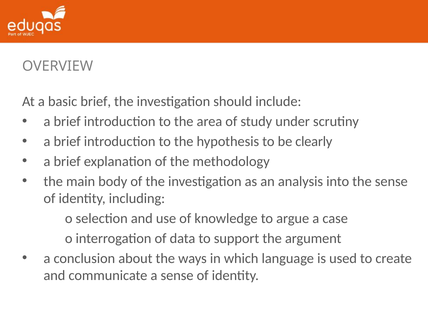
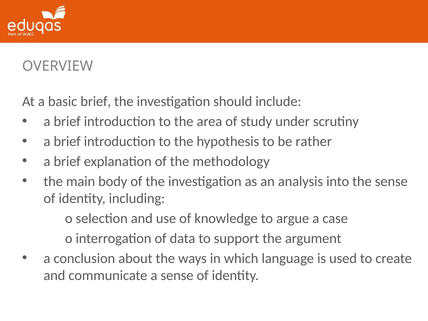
clearly: clearly -> rather
